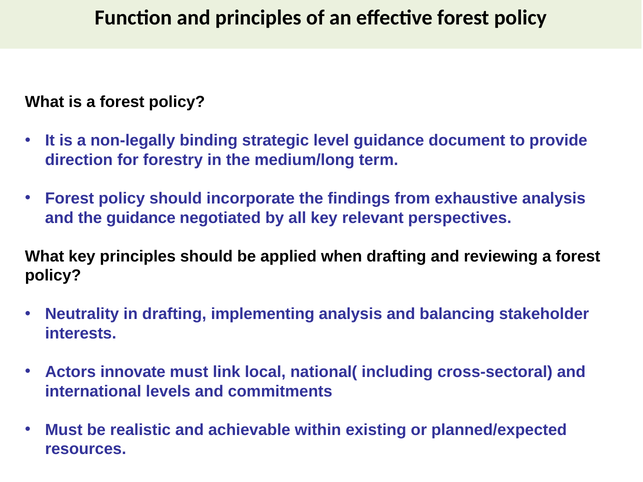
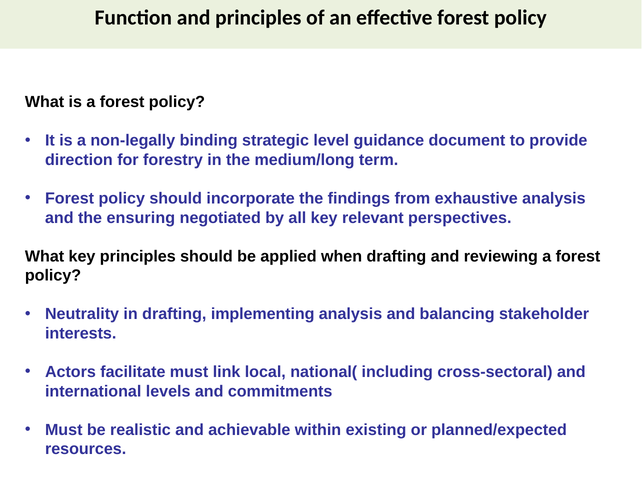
the guidance: guidance -> ensuring
innovate: innovate -> facilitate
